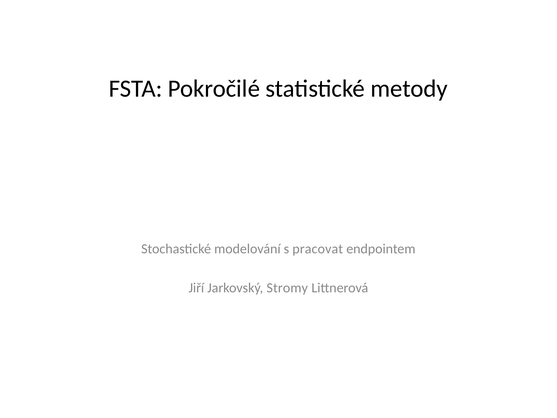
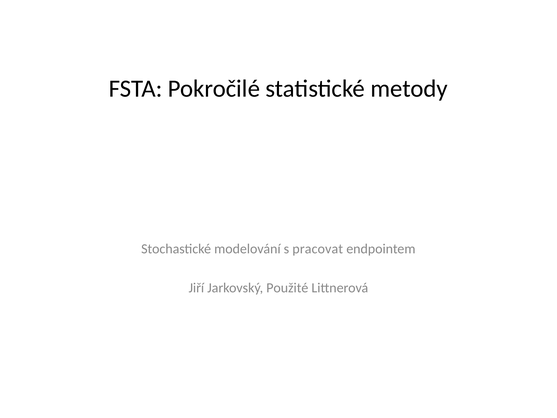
Stromy: Stromy -> Použité
